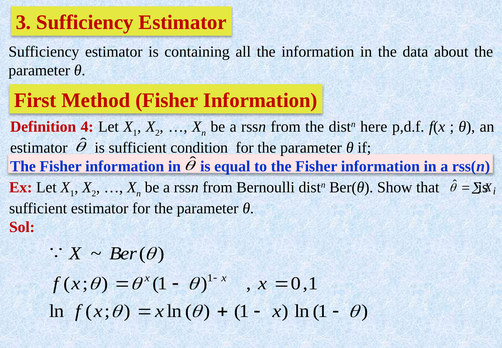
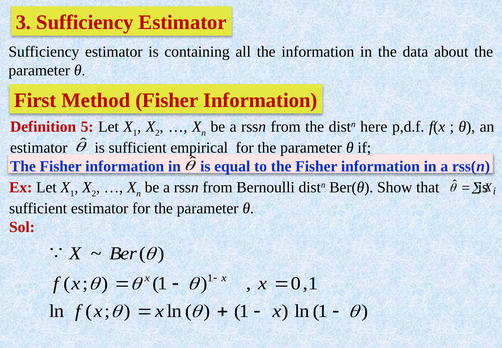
4: 4 -> 5
condition: condition -> empirical
